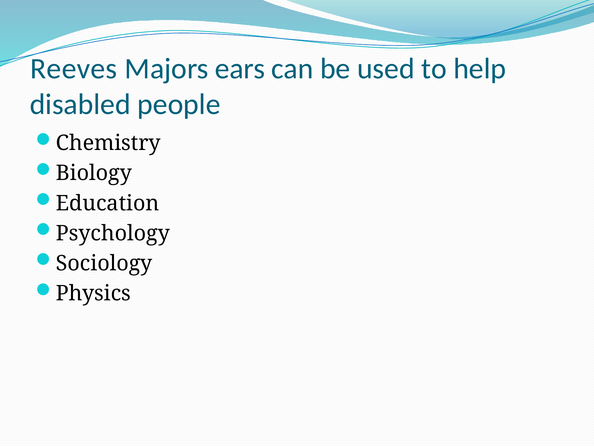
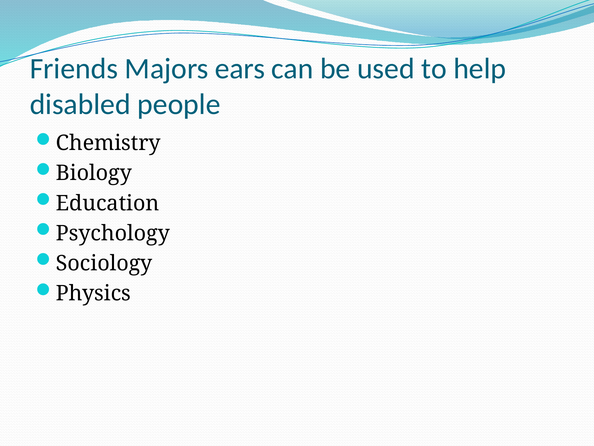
Reeves: Reeves -> Friends
